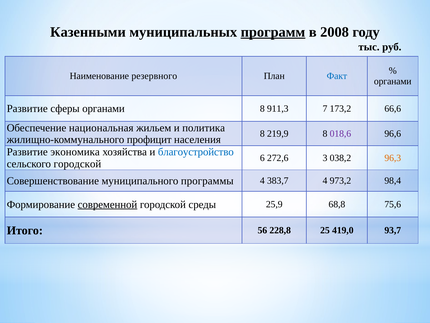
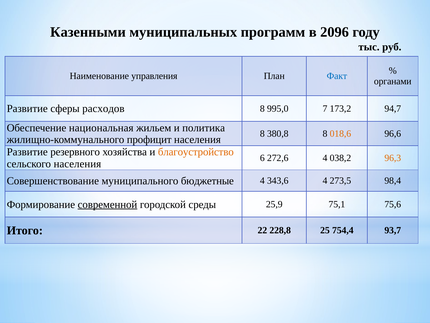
программ underline: present -> none
2008: 2008 -> 2096
резервного: резервного -> управления
сферы органами: органами -> расходов
911,3: 911,3 -> 995,0
66,6: 66,6 -> 94,7
219,9: 219,9 -> 380,8
018,6 colour: purple -> orange
экономика: экономика -> резервного
благоустройство colour: blue -> orange
272,6 3: 3 -> 4
сельского городской: городской -> населения
программы: программы -> бюджетные
383,7: 383,7 -> 343,6
973,2: 973,2 -> 273,5
68,8: 68,8 -> 75,1
56: 56 -> 22
419,0: 419,0 -> 754,4
